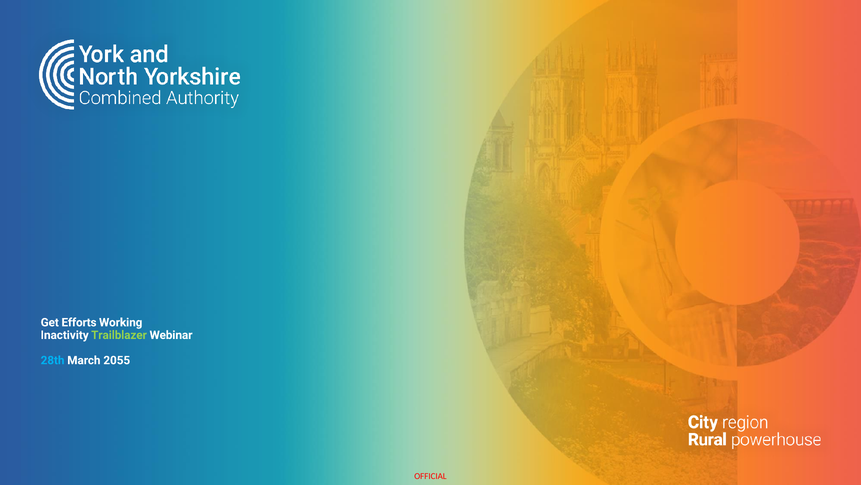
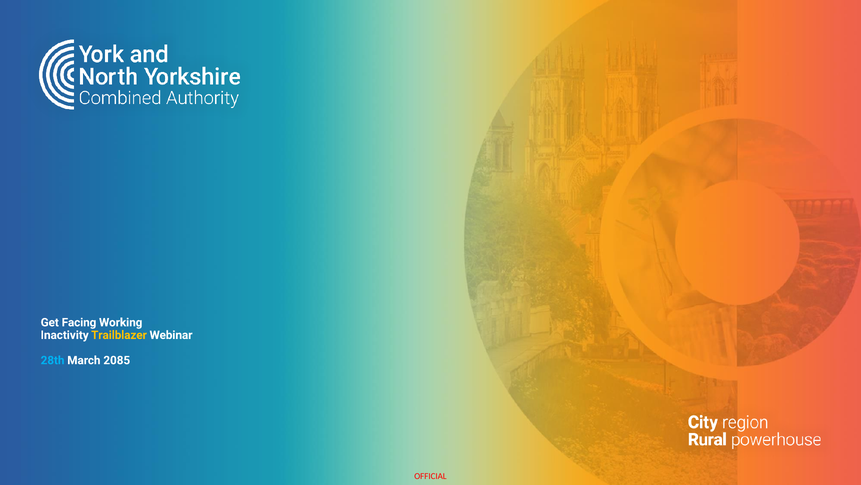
Efforts: Efforts -> Facing
Trailblazer colour: light green -> yellow
2055: 2055 -> 2085
